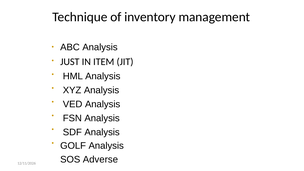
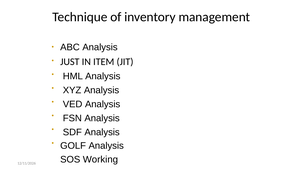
Adverse: Adverse -> Working
